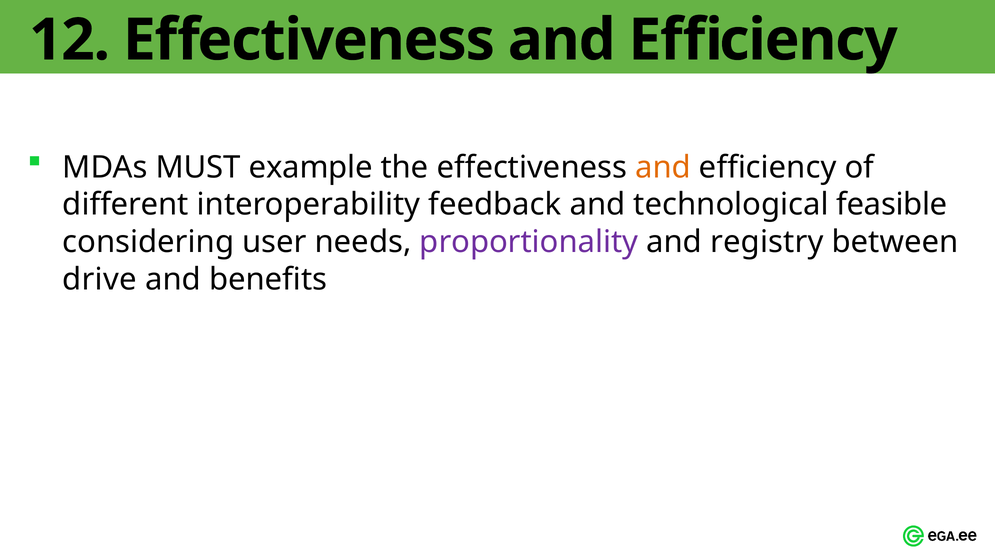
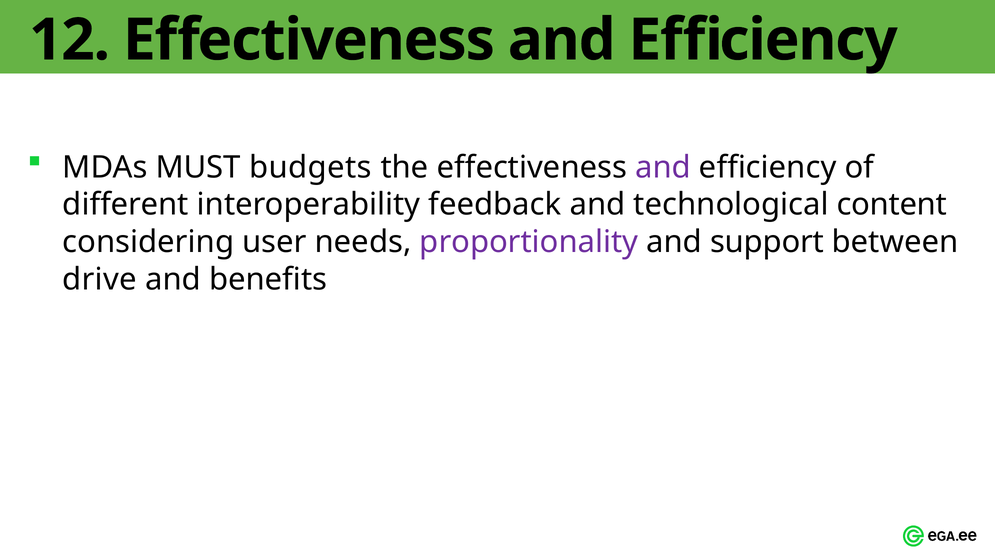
example: example -> budgets
and at (663, 167) colour: orange -> purple
feasible: feasible -> content
registry: registry -> support
